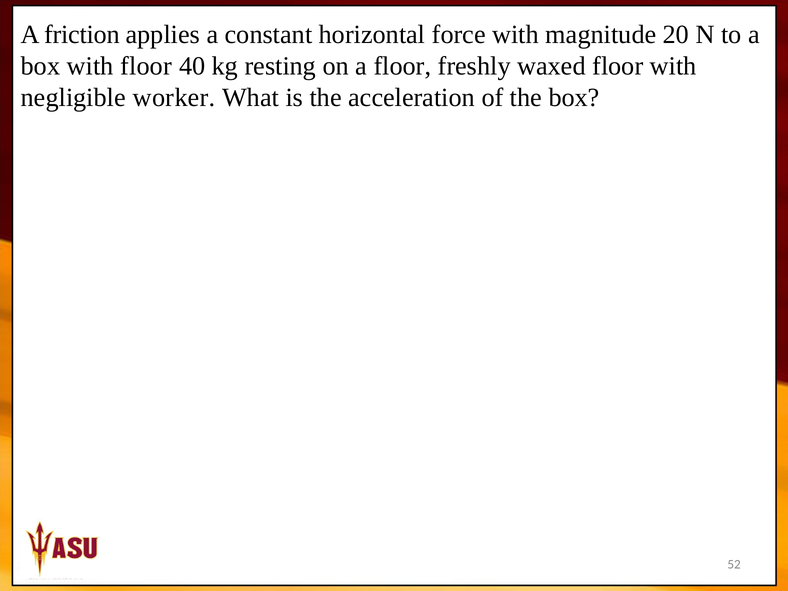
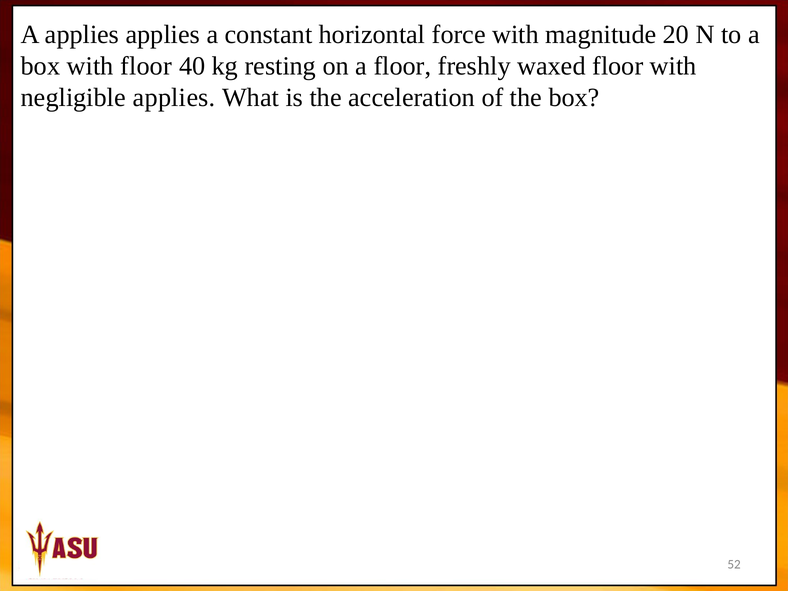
A friction: friction -> applies
negligible worker: worker -> applies
